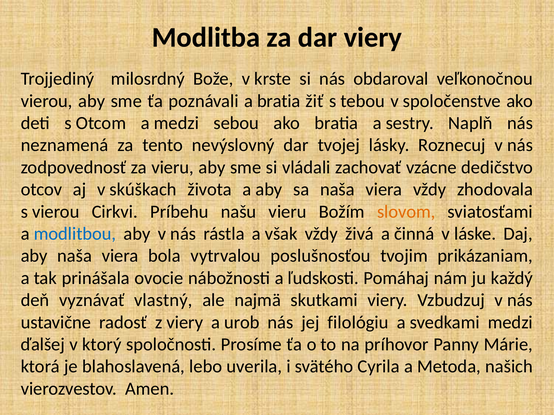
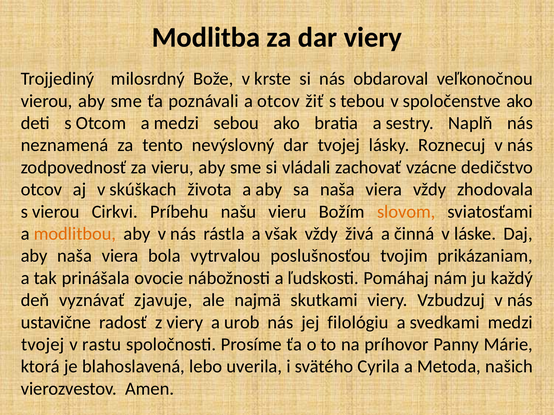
a bratia: bratia -> otcov
modlitbou colour: blue -> orange
vlastný: vlastný -> zjavuje
ďalšej at (43, 345): ďalšej -> tvojej
ktorý: ktorý -> rastu
